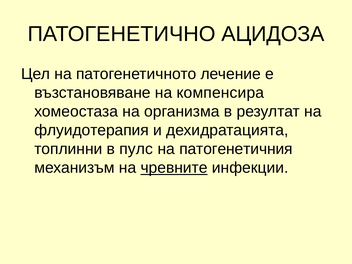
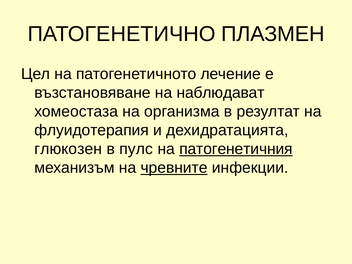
АЦИДОЗА: АЦИДОЗА -> ПЛАЗМЕН
компенсира: компенсира -> наблюдават
топлинни: топлинни -> глюкозен
патогенетичния underline: none -> present
